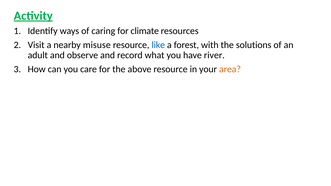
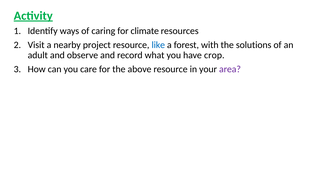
misuse: misuse -> project
river: river -> crop
area colour: orange -> purple
